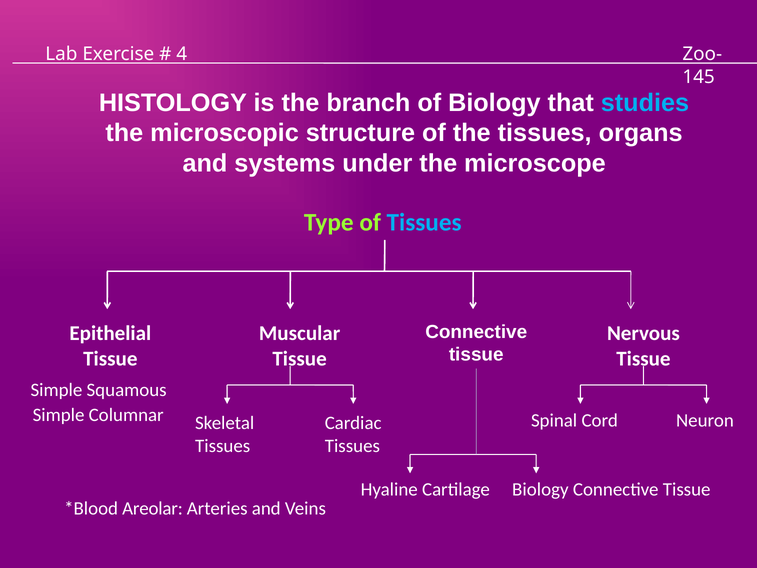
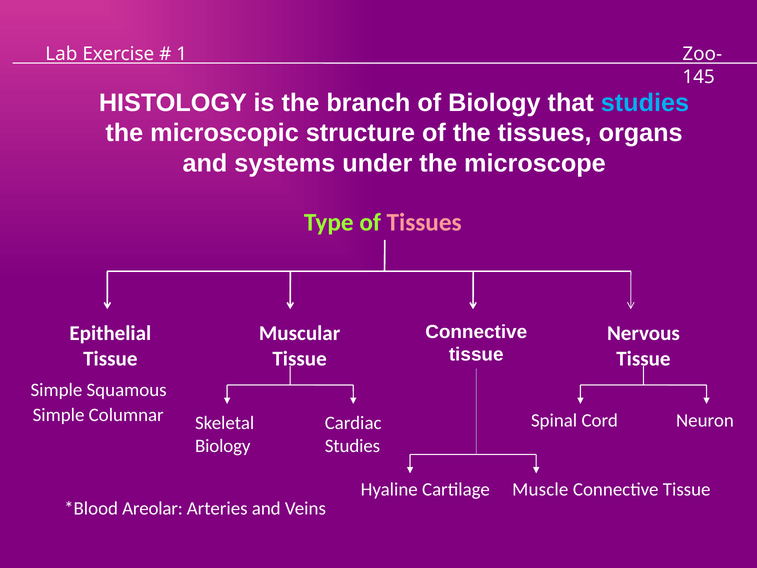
4: 4 -> 1
Tissues at (424, 222) colour: light blue -> pink
Tissues at (223, 446): Tissues -> Biology
Tissues at (352, 446): Tissues -> Studies
Biology at (540, 490): Biology -> Muscle
